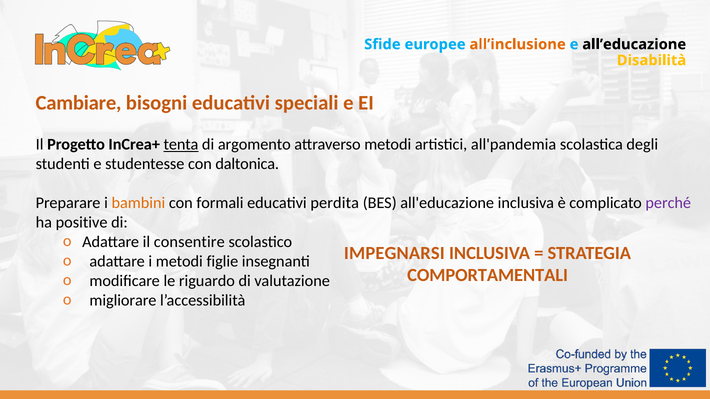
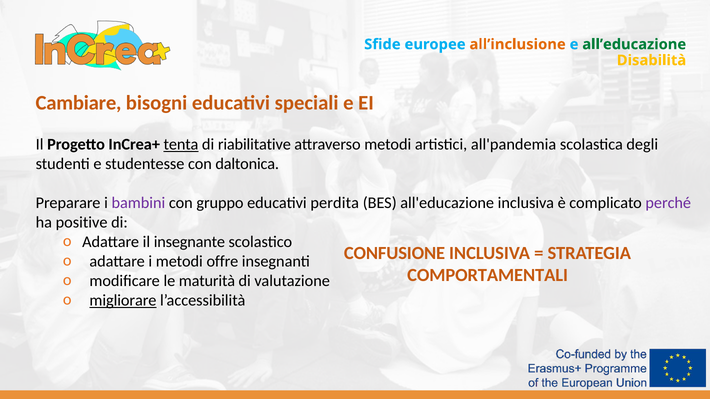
all’educazione colour: black -> green
argomento: argomento -> riabilitative
bambini colour: orange -> purple
formali: formali -> gruppo
consentire: consentire -> insegnante
IMPEGNARSI: IMPEGNARSI -> CONFUSIONE
figlie: figlie -> offre
riguardo: riguardo -> maturità
migliorare underline: none -> present
